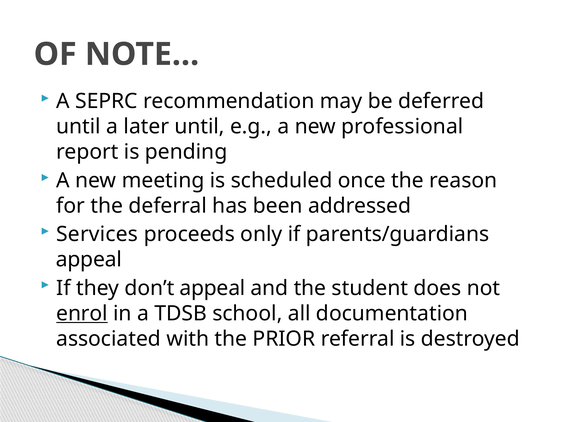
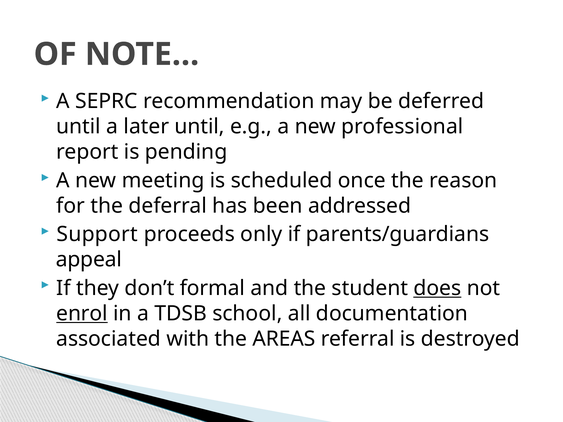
Services: Services -> Support
don’t appeal: appeal -> formal
does underline: none -> present
PRIOR: PRIOR -> AREAS
